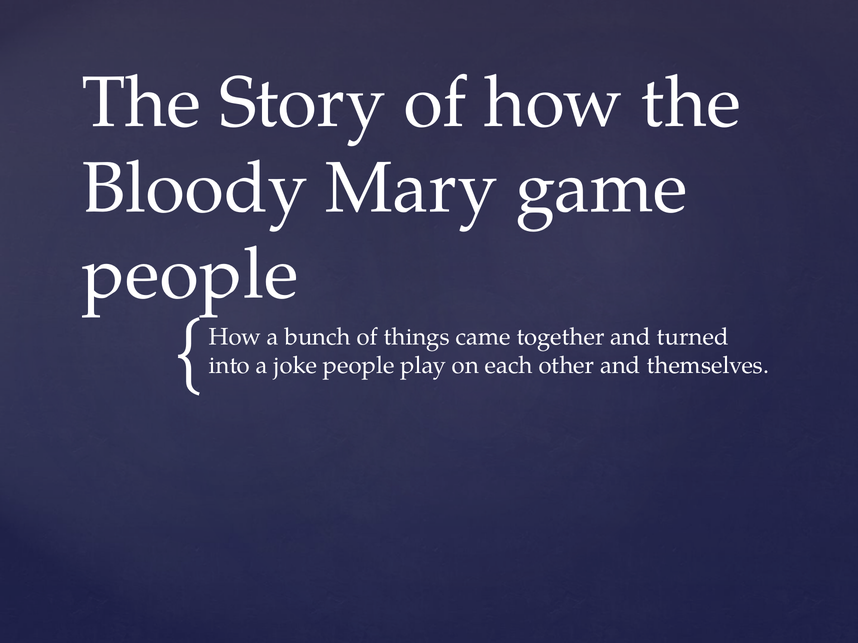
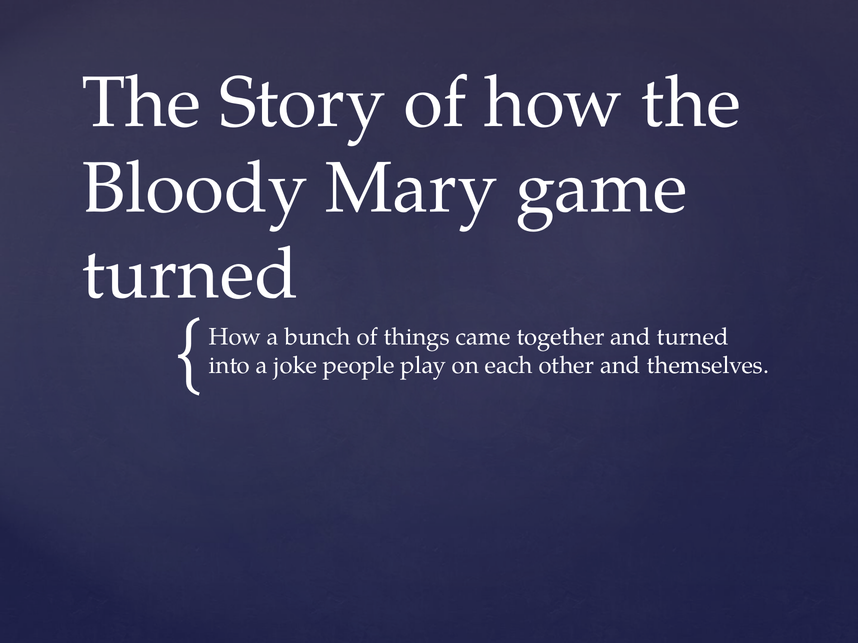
people at (190, 274): people -> turned
